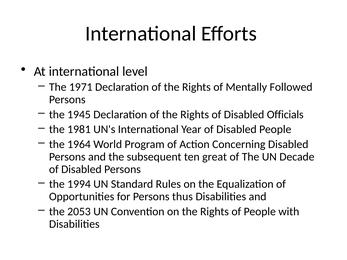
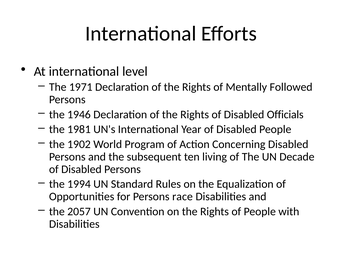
1945: 1945 -> 1946
1964: 1964 -> 1902
great: great -> living
thus: thus -> race
2053: 2053 -> 2057
